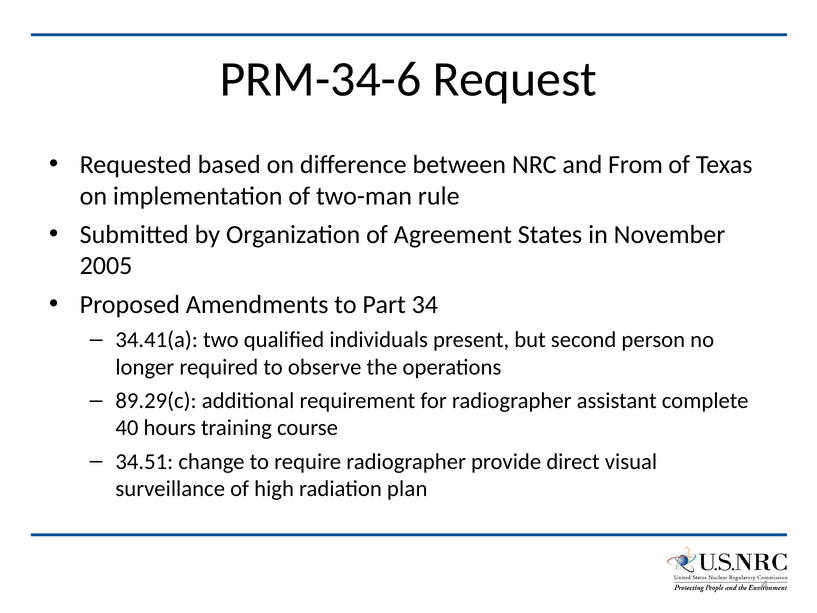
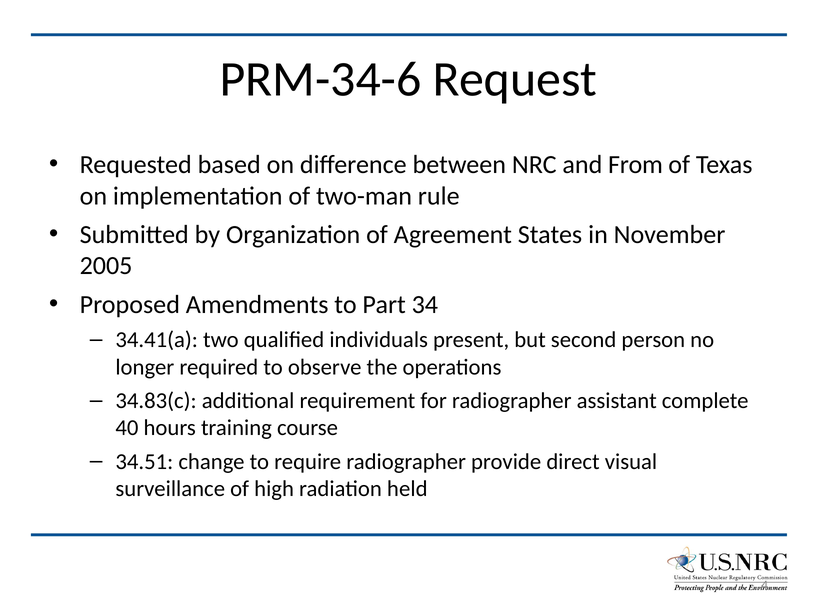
89.29(c: 89.29(c -> 34.83(c
plan: plan -> held
